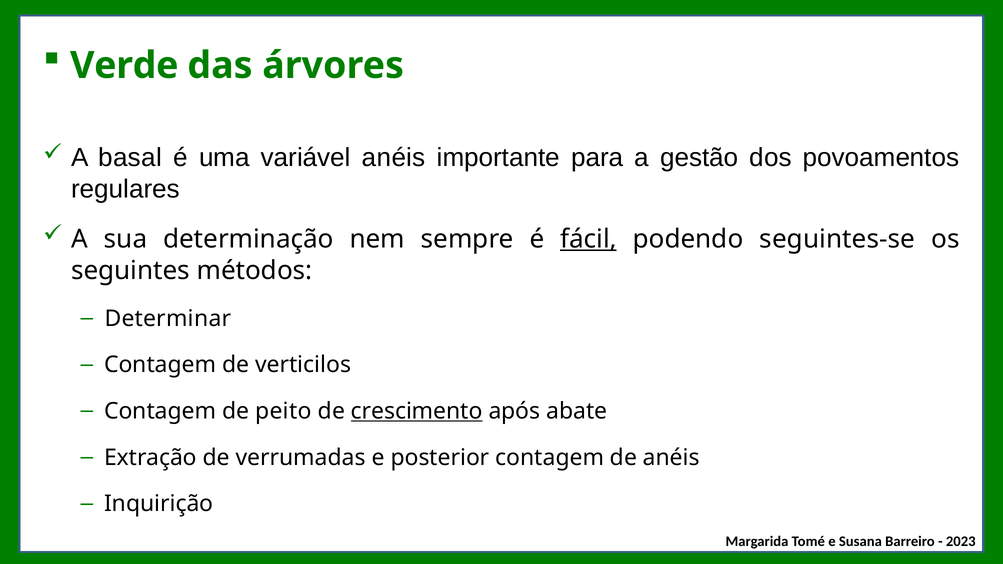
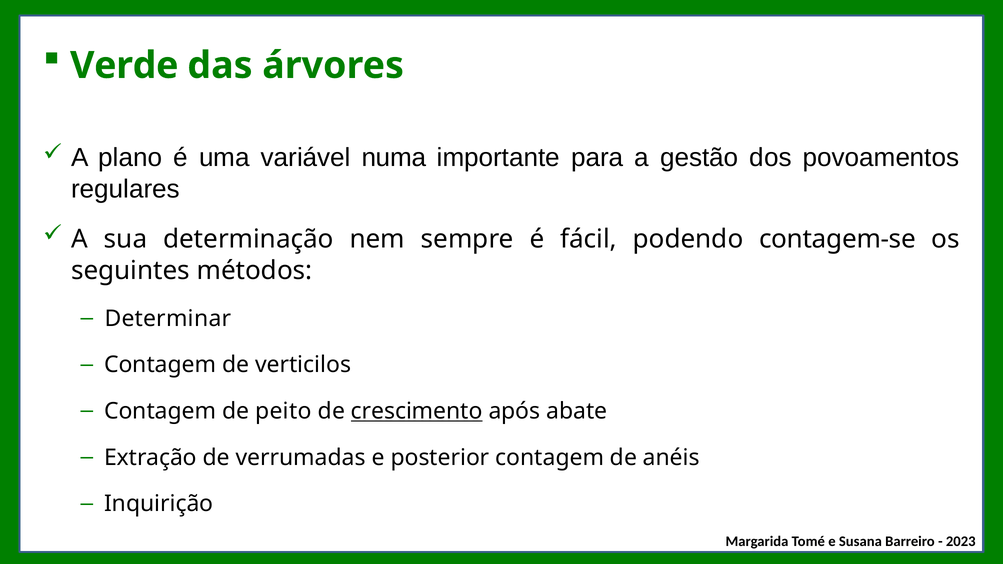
basal: basal -> plano
variável anéis: anéis -> numa
fácil underline: present -> none
seguintes-se: seguintes-se -> contagem-se
